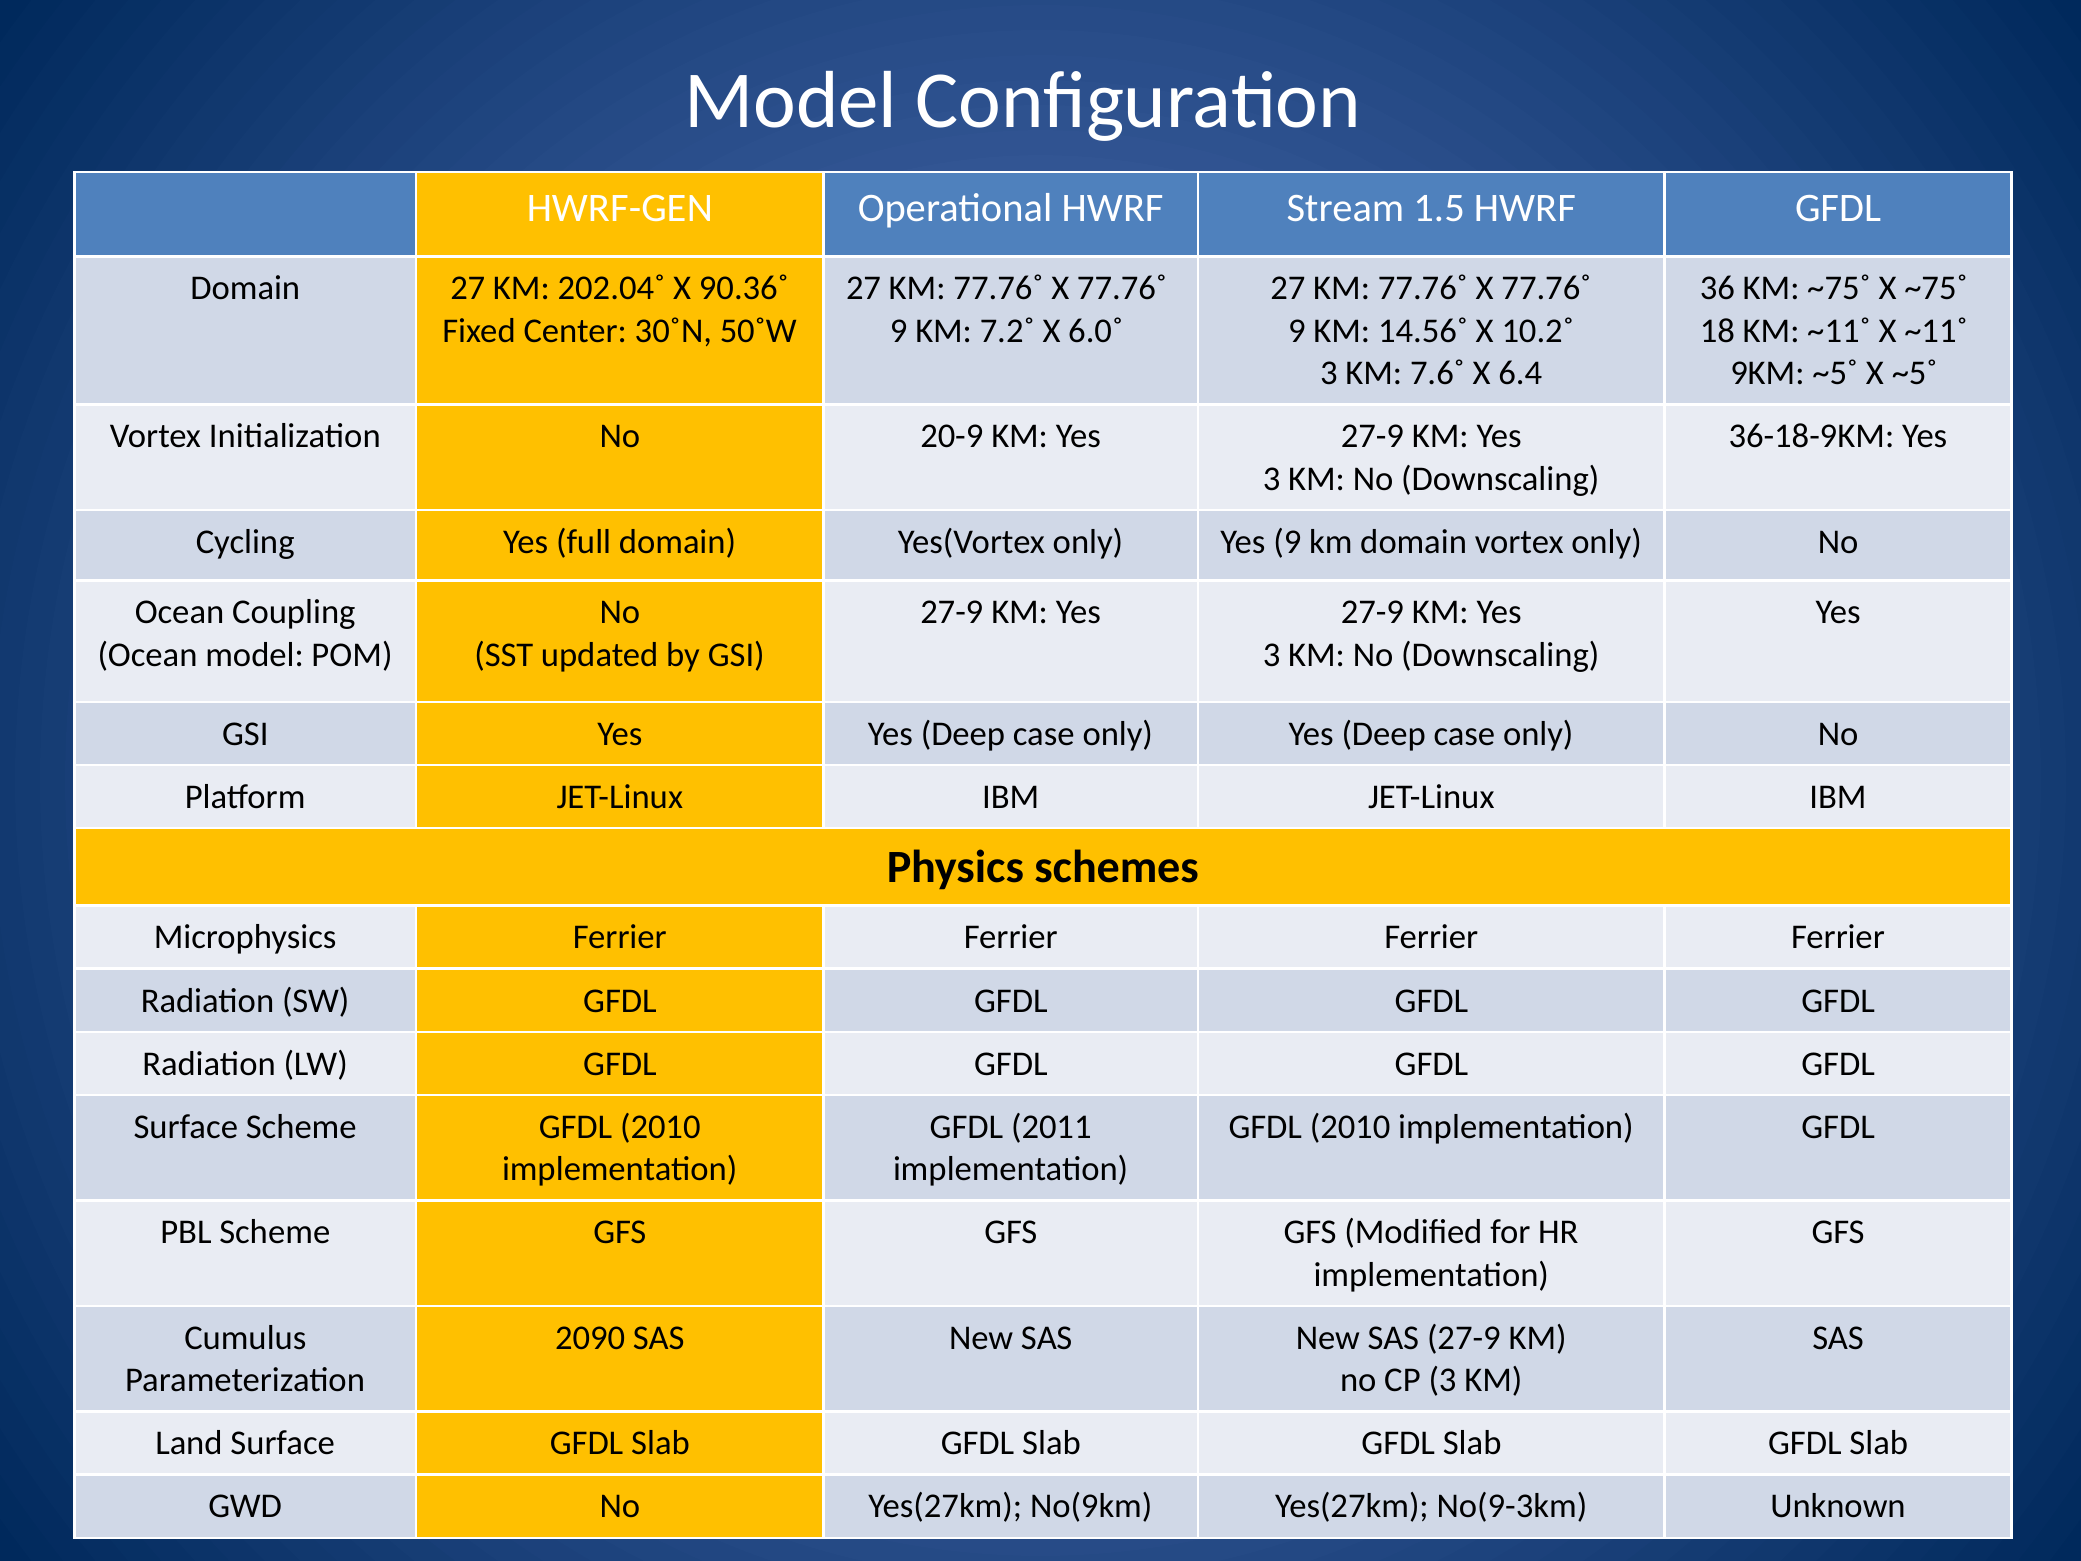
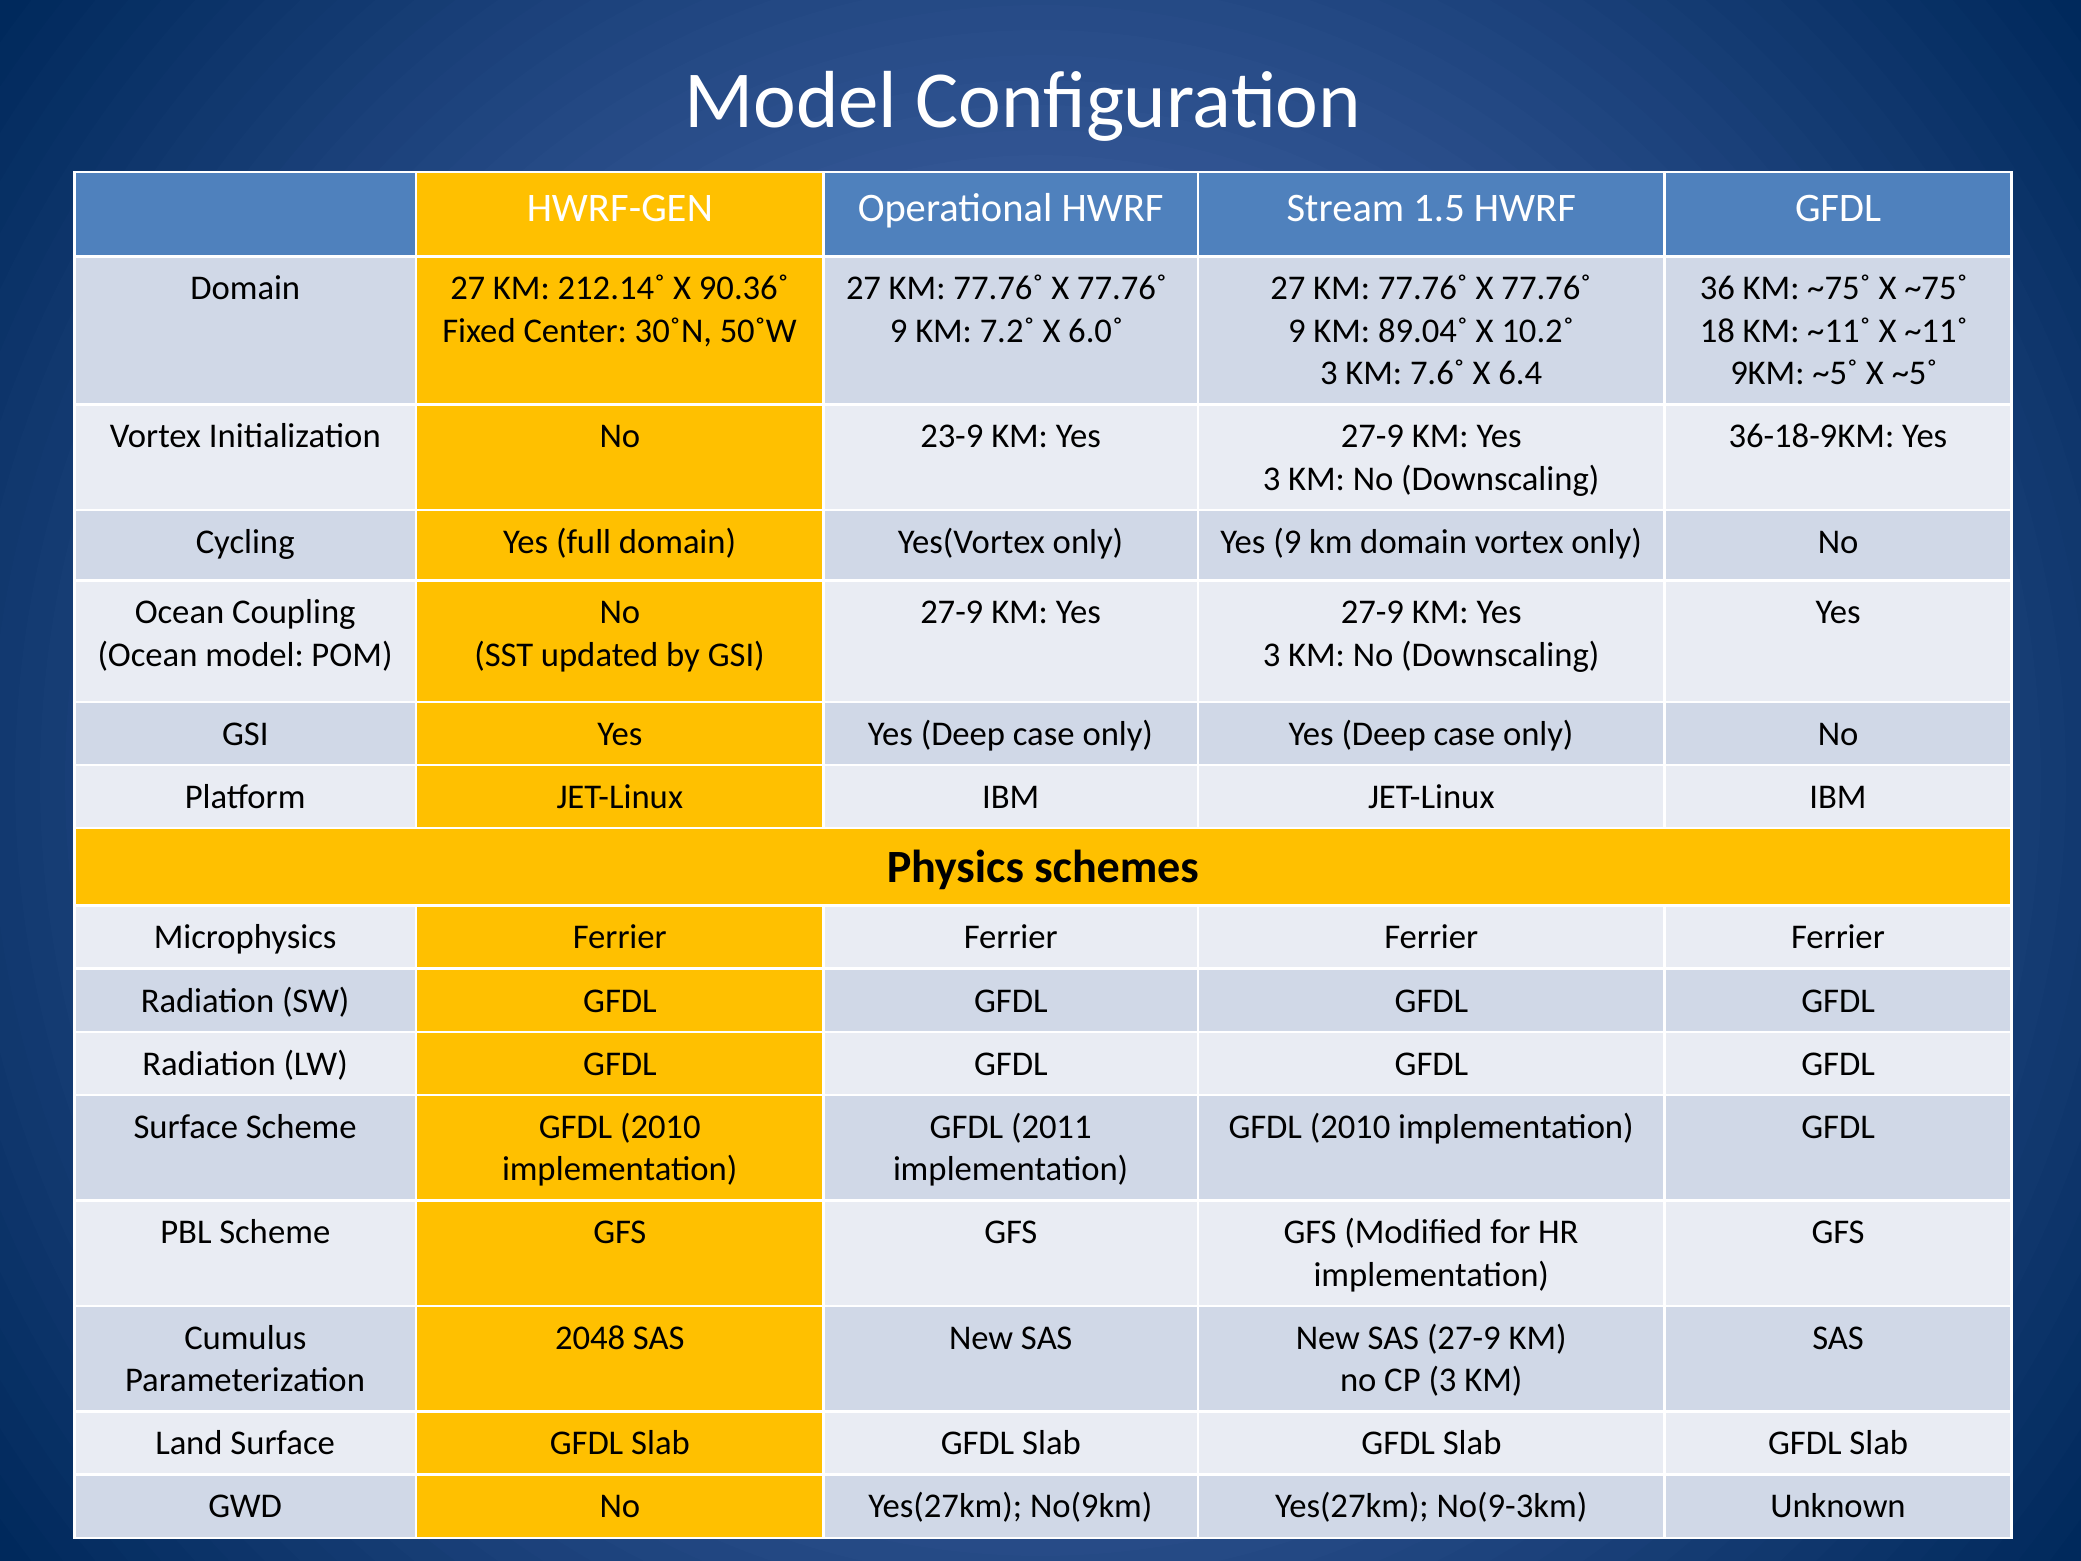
202.04˚: 202.04˚ -> 212.14˚
14.56˚: 14.56˚ -> 89.04˚
20-9: 20-9 -> 23-9
2090: 2090 -> 2048
